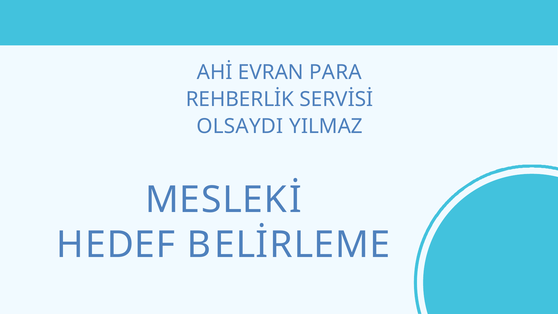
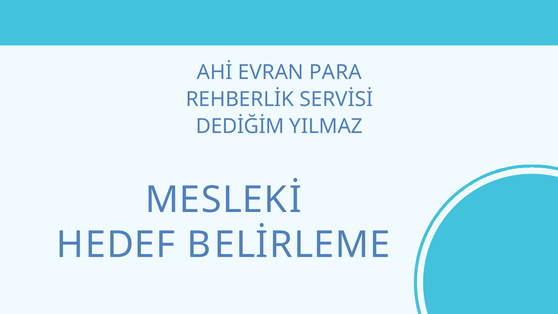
OLSAYDI: OLSAYDI -> DEDİĞİM
